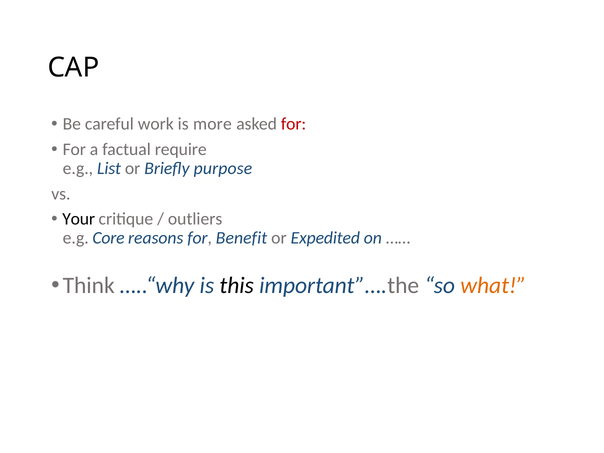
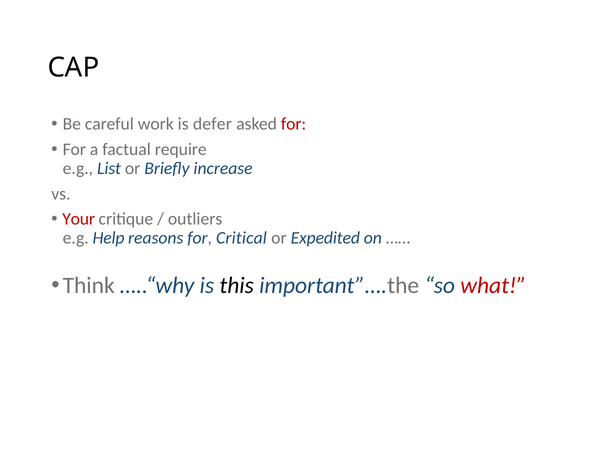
more: more -> defer
purpose: purpose -> increase
Your colour: black -> red
Core: Core -> Help
Benefit: Benefit -> Critical
what colour: orange -> red
